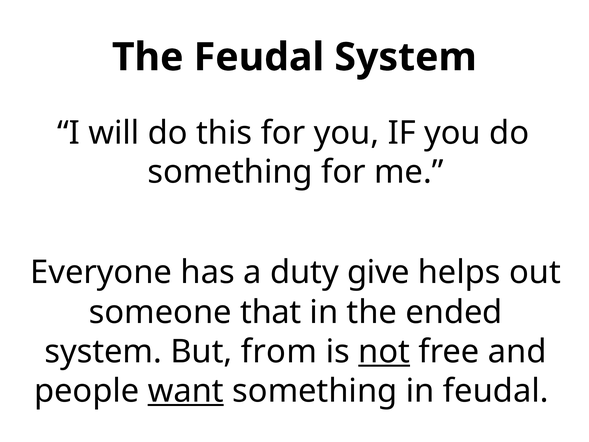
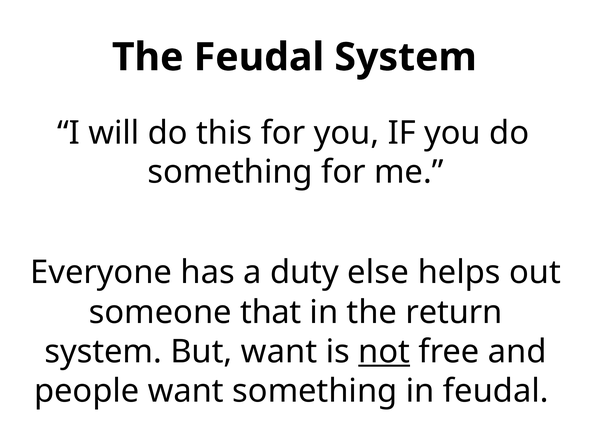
give: give -> else
ended: ended -> return
But from: from -> want
want at (186, 391) underline: present -> none
